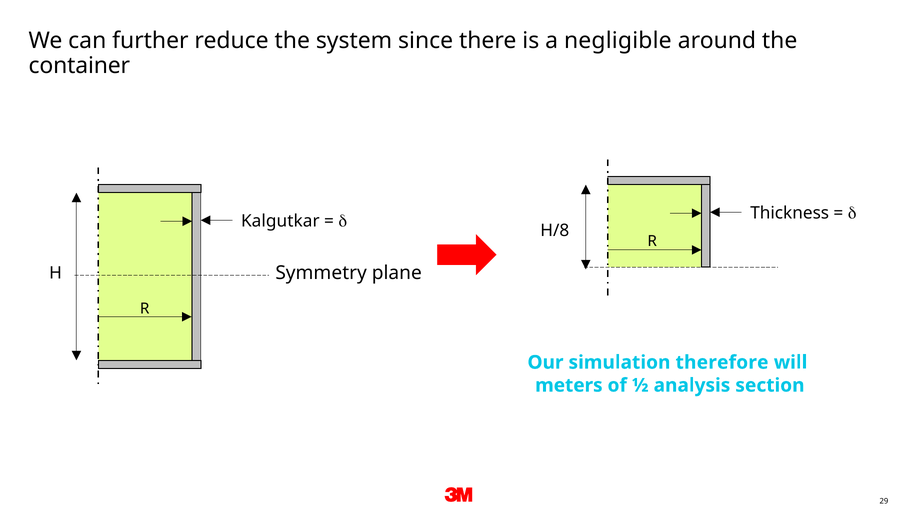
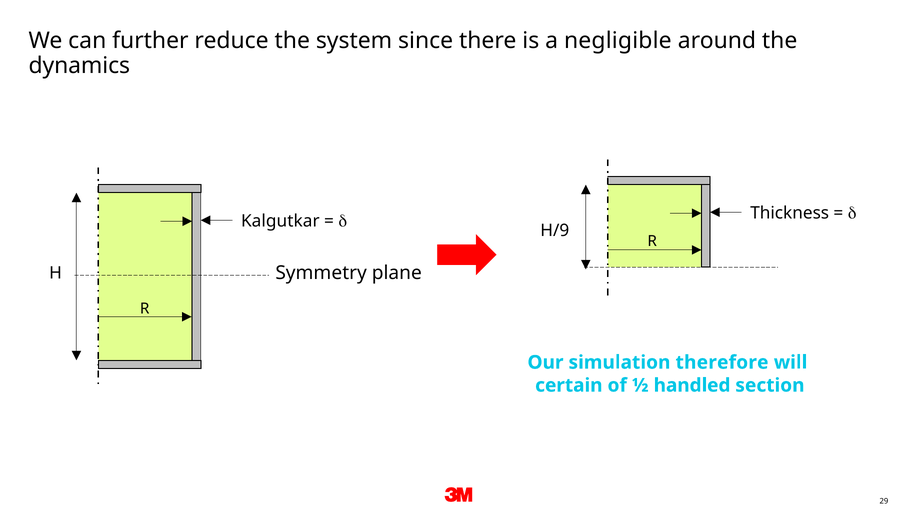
container: container -> dynamics
H/8: H/8 -> H/9
meters: meters -> certain
analysis: analysis -> handled
